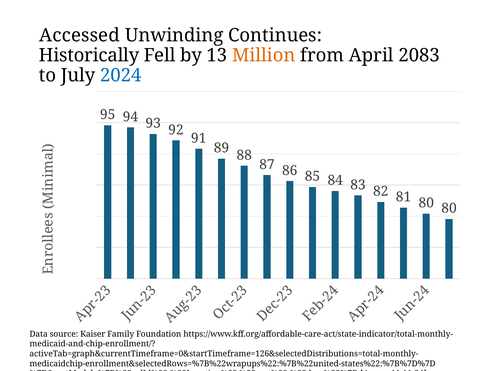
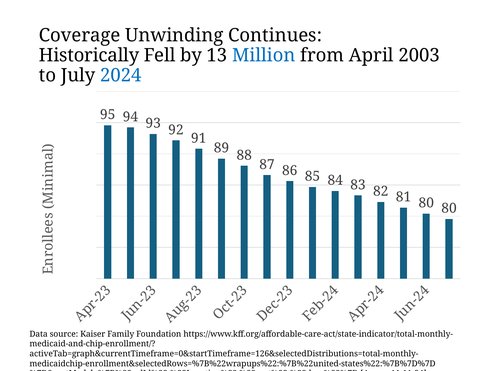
Accessed: Accessed -> Coverage
Million colour: orange -> blue
2083: 2083 -> 2003
